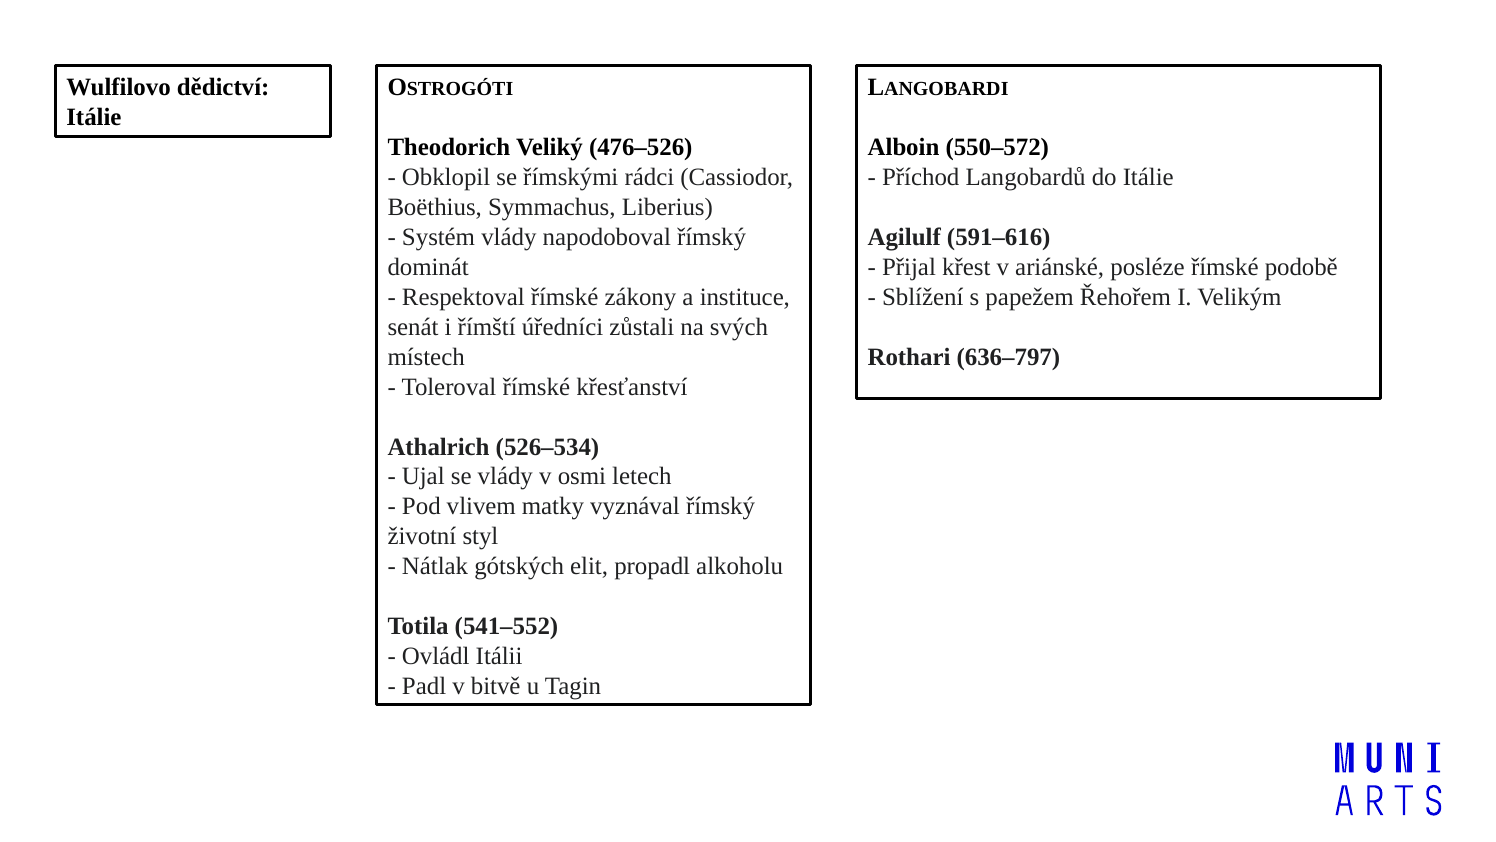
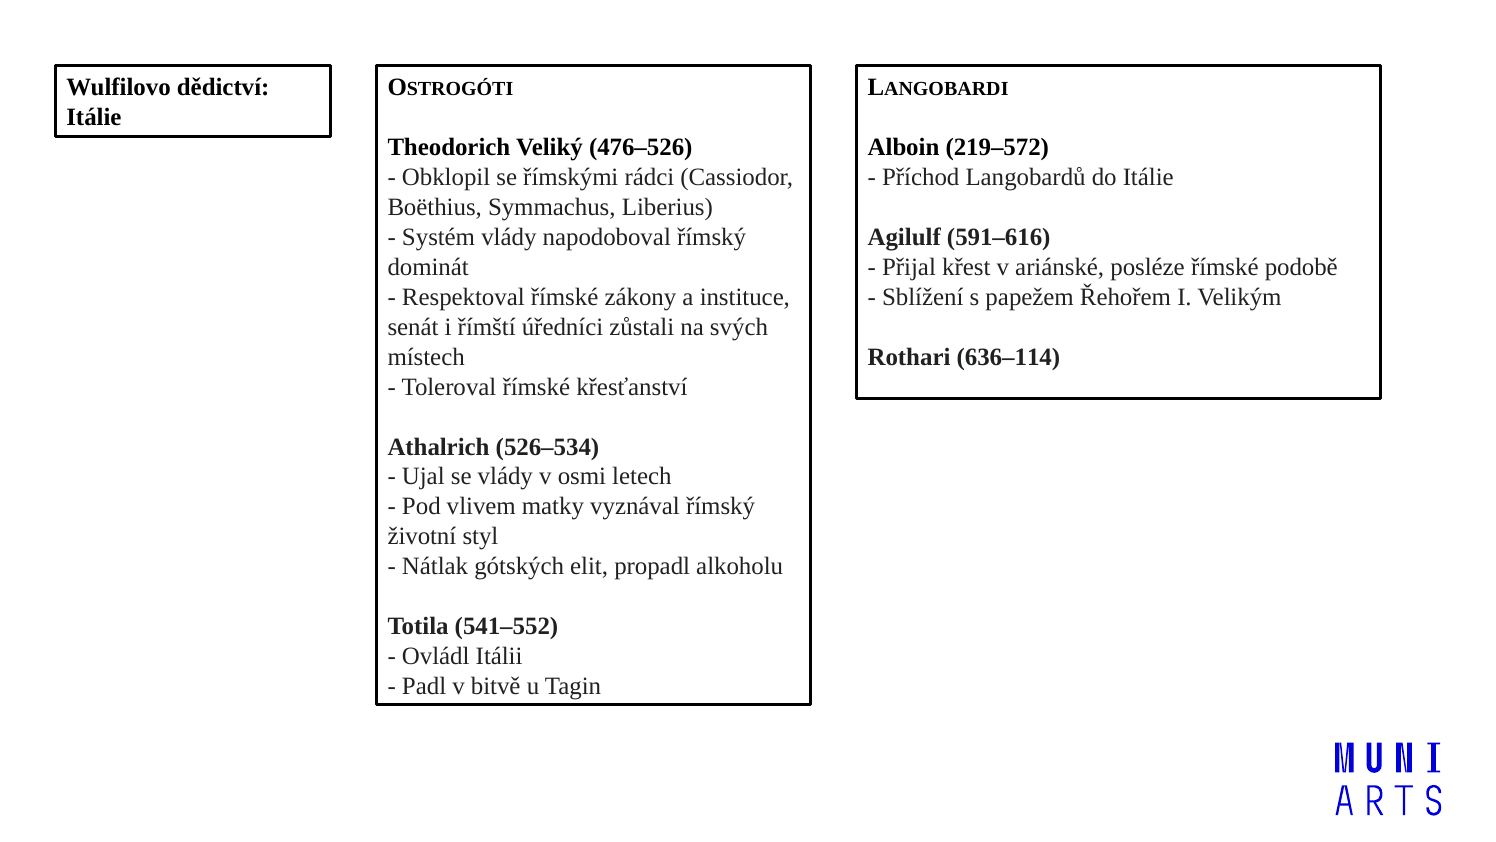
550–572: 550–572 -> 219–572
636–797: 636–797 -> 636–114
